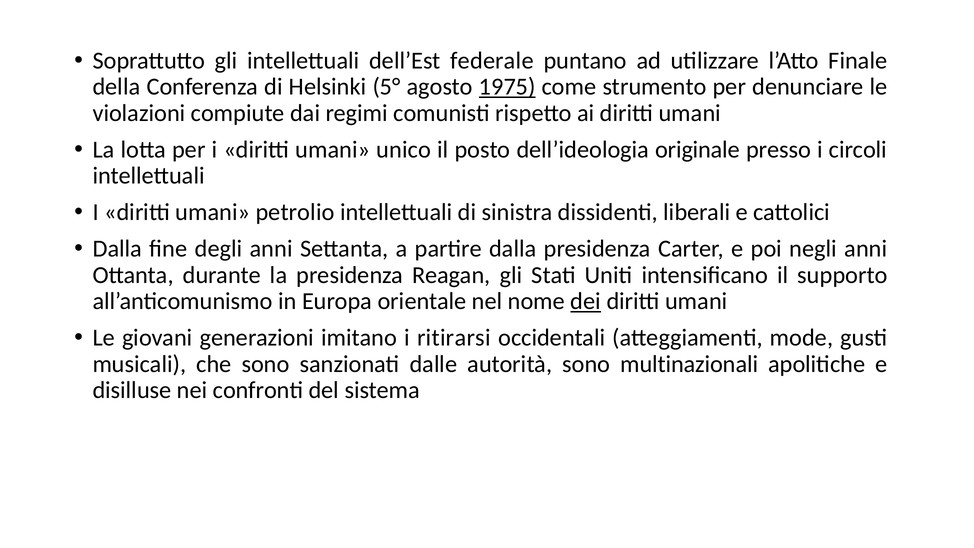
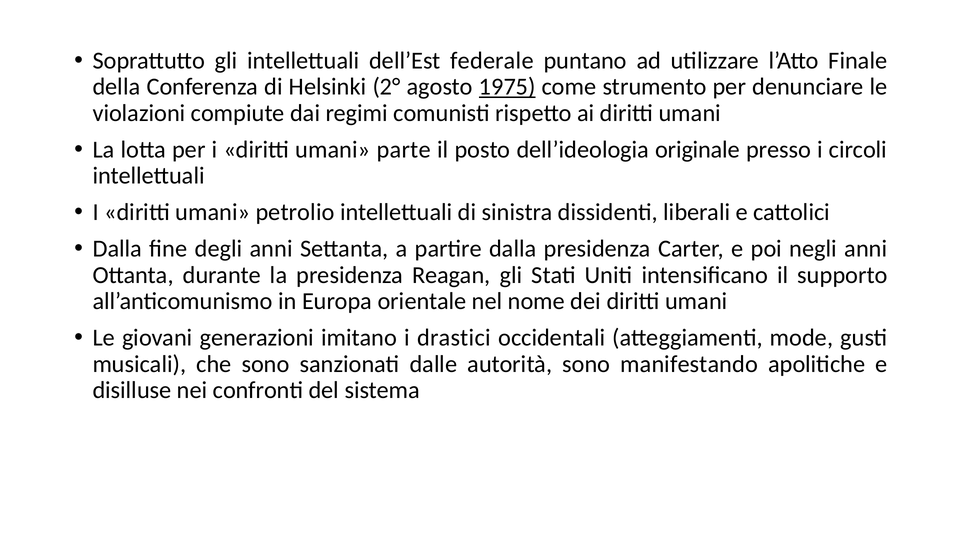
5°: 5° -> 2°
unico: unico -> parte
dei underline: present -> none
ritirarsi: ritirarsi -> drastici
multinazionali: multinazionali -> manifestando
